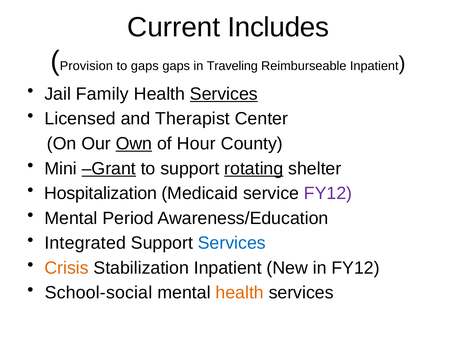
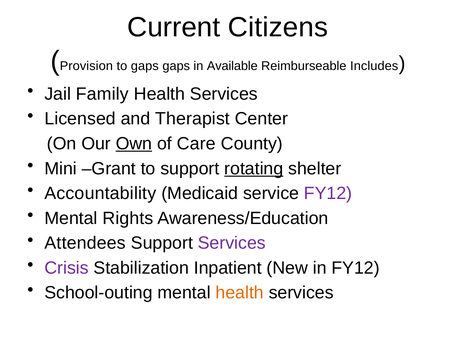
Includes: Includes -> Citizens
Traveling: Traveling -> Available
Reimburseable Inpatient: Inpatient -> Includes
Services at (224, 94) underline: present -> none
Hour: Hour -> Care
Grant underline: present -> none
Hospitalization: Hospitalization -> Accountability
Period: Period -> Rights
Integrated: Integrated -> Attendees
Services at (232, 243) colour: blue -> purple
Crisis colour: orange -> purple
School-social: School-social -> School-outing
